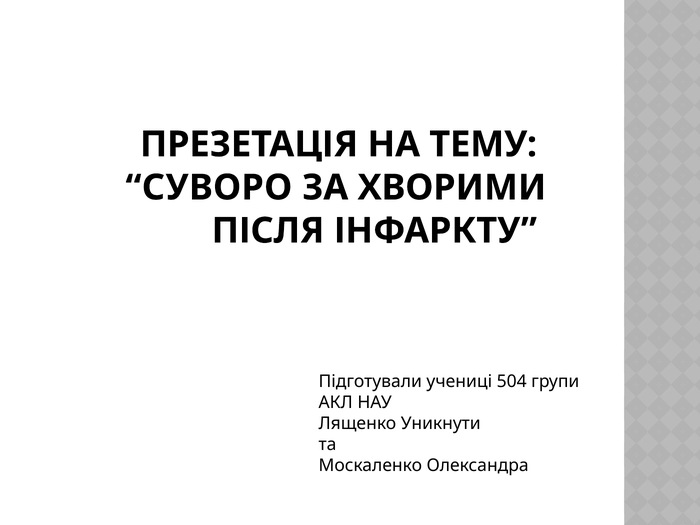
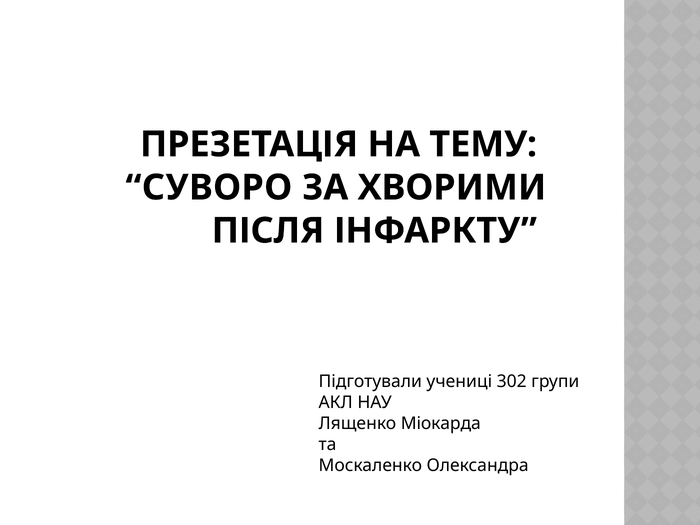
504: 504 -> 302
Уникнути: Уникнути -> Міокарда
